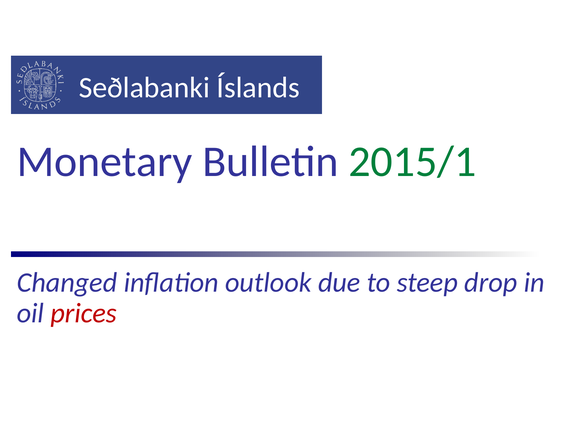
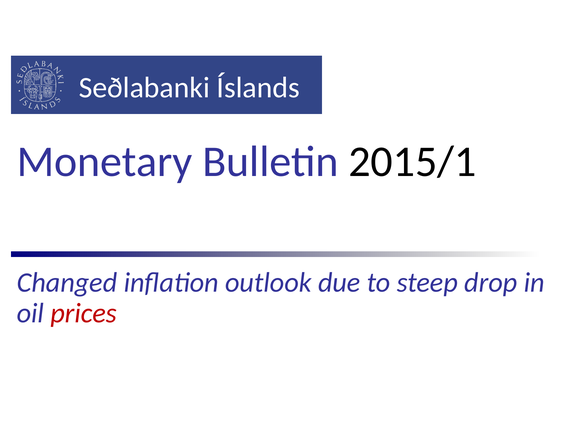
2015/1 colour: green -> black
